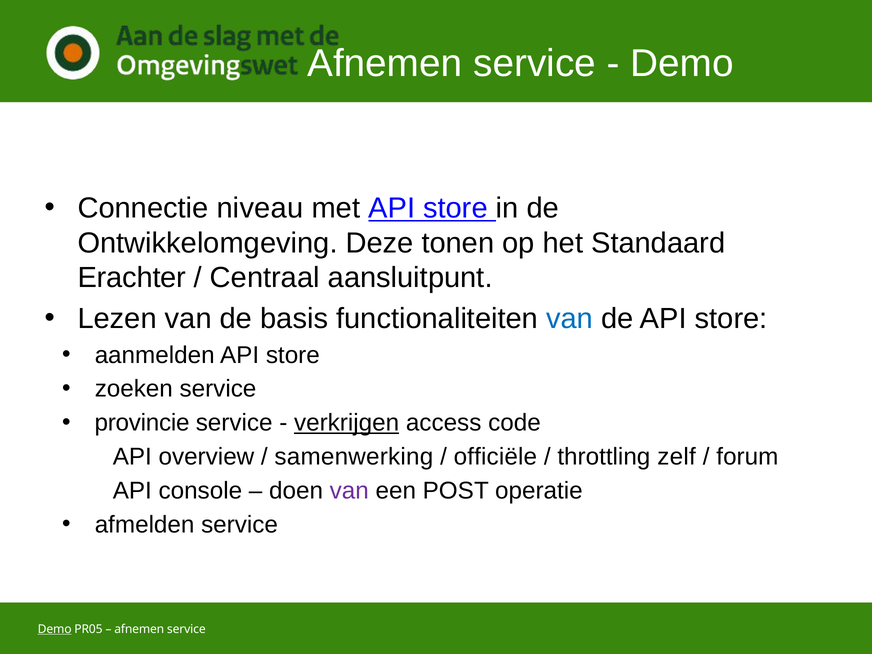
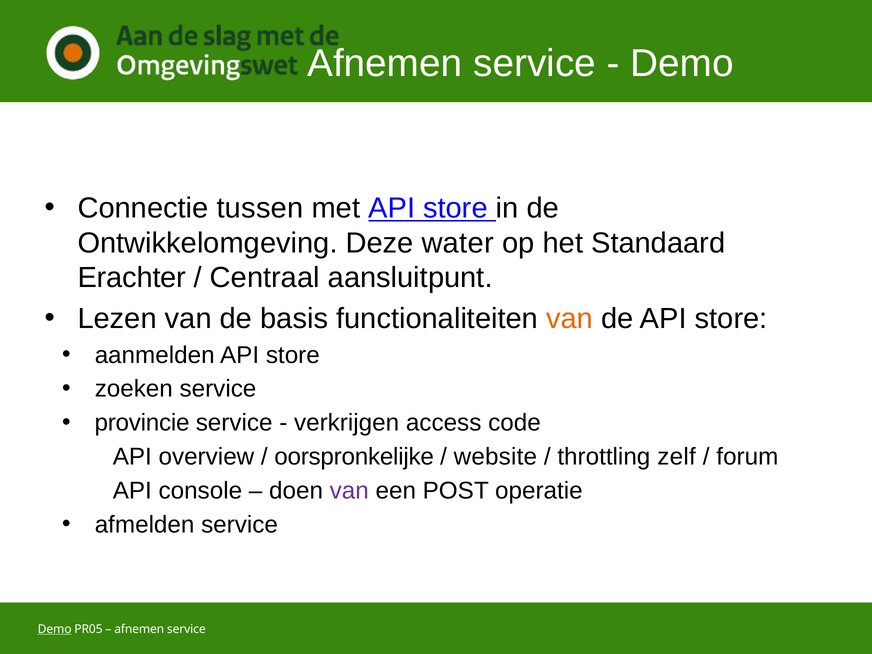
niveau: niveau -> tussen
tonen: tonen -> water
van at (570, 319) colour: blue -> orange
verkrijgen underline: present -> none
samenwerking: samenwerking -> oorspronkelijke
officiële: officiële -> website
